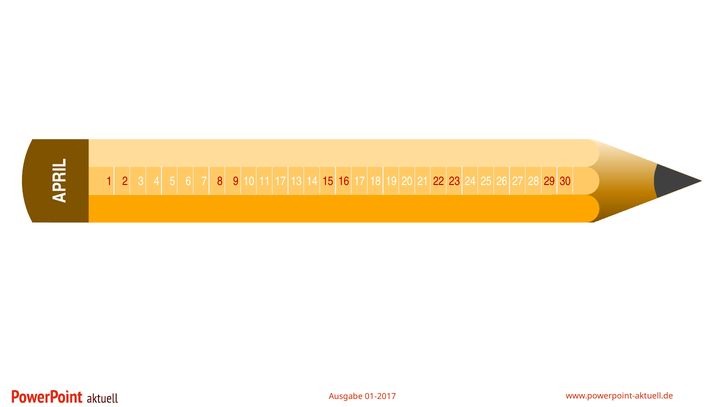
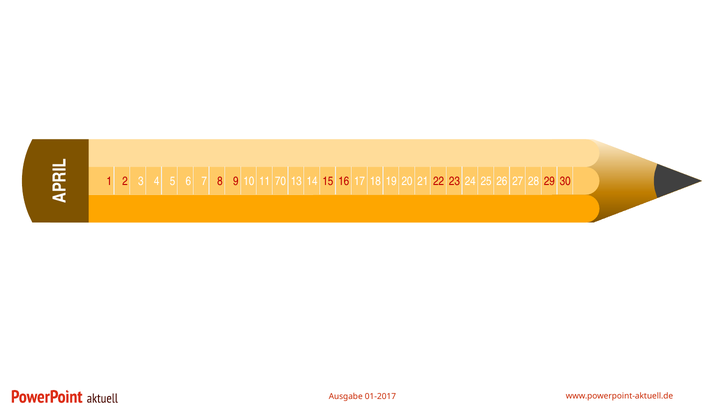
11 17: 17 -> 70
